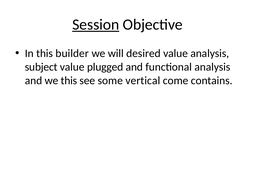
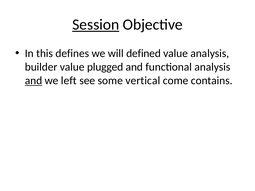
builder: builder -> defines
desired: desired -> defined
subject: subject -> builder
and at (34, 81) underline: none -> present
we this: this -> left
